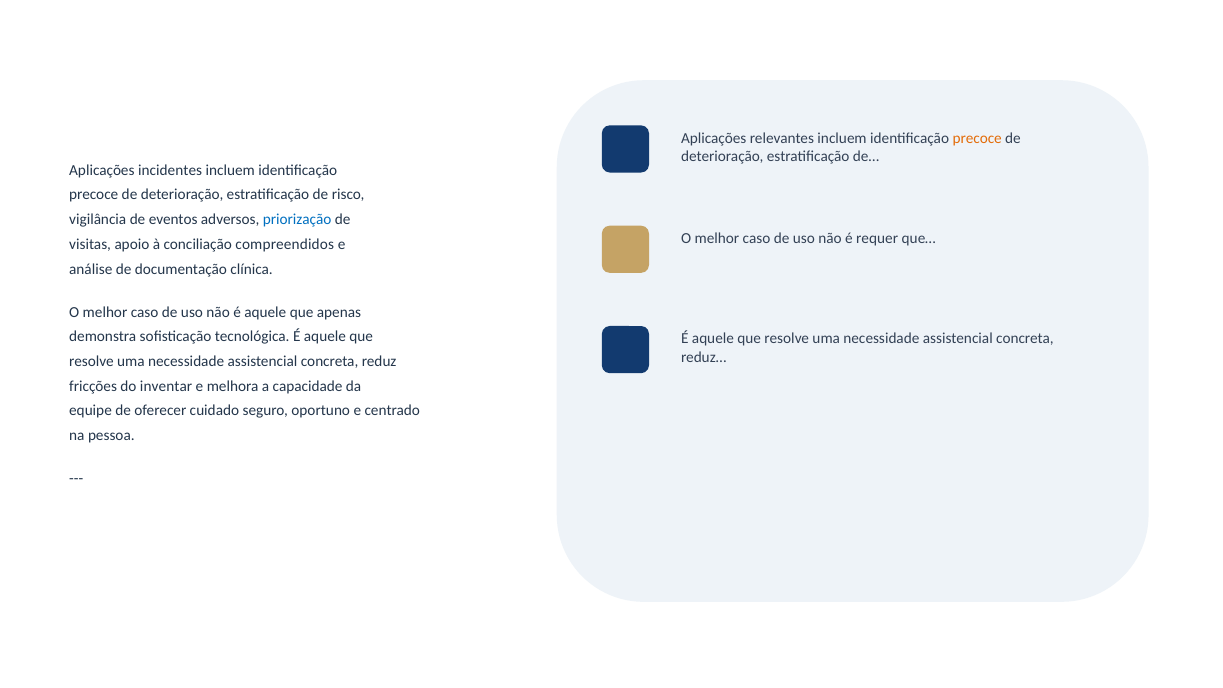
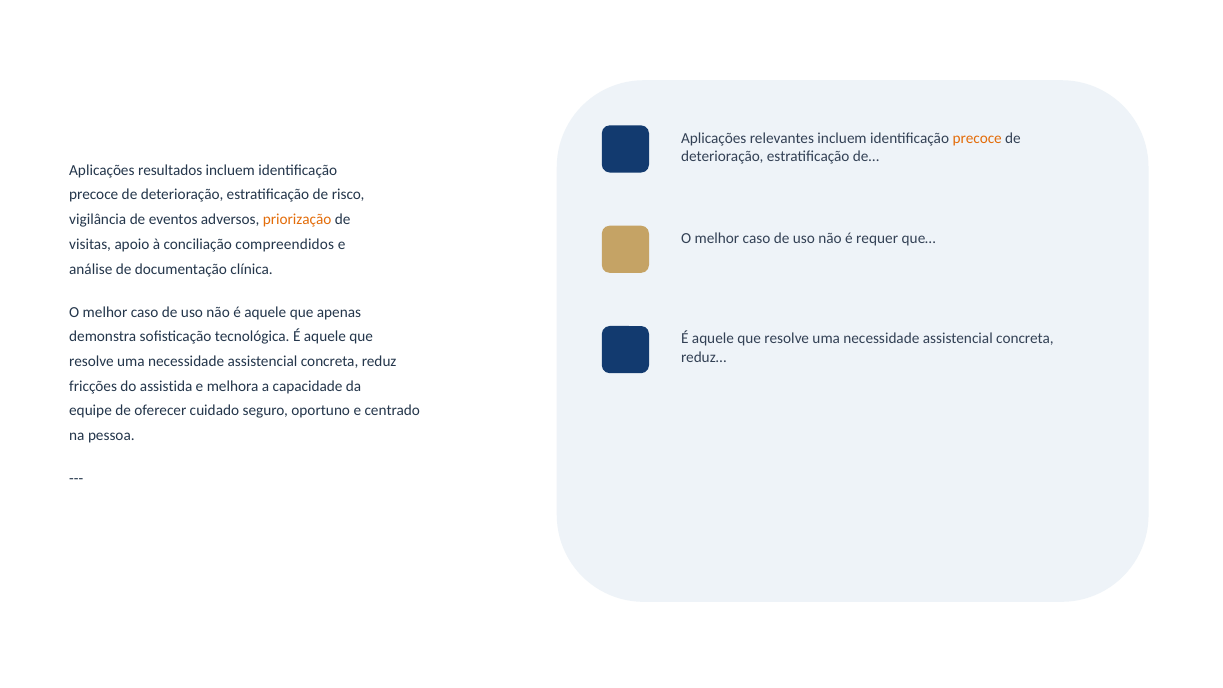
incidentes: incidentes -> resultados
priorização colour: blue -> orange
inventar: inventar -> assistida
